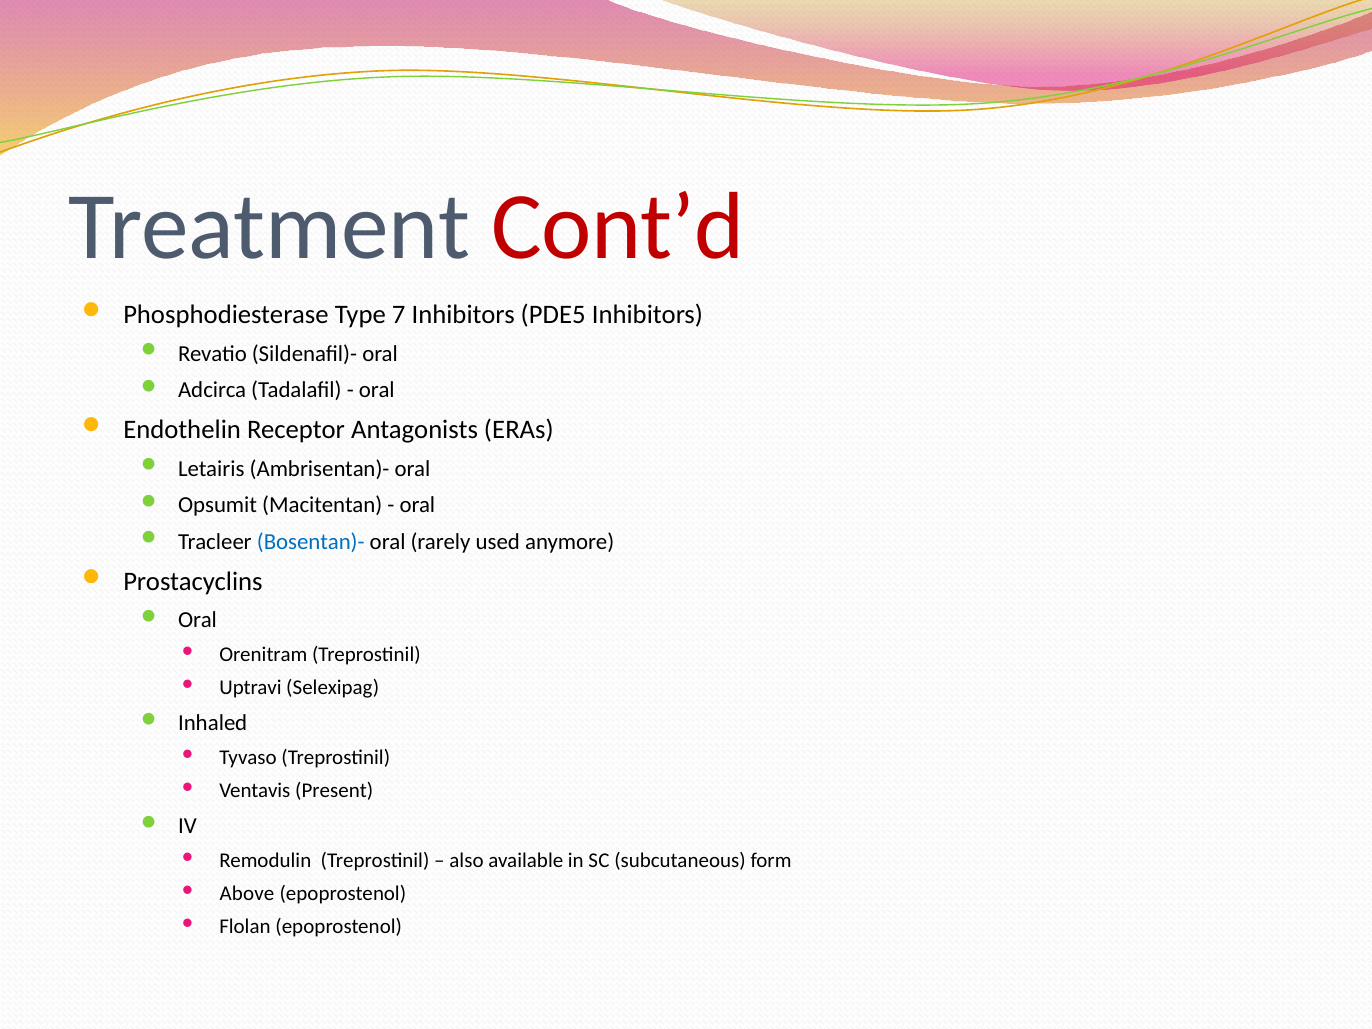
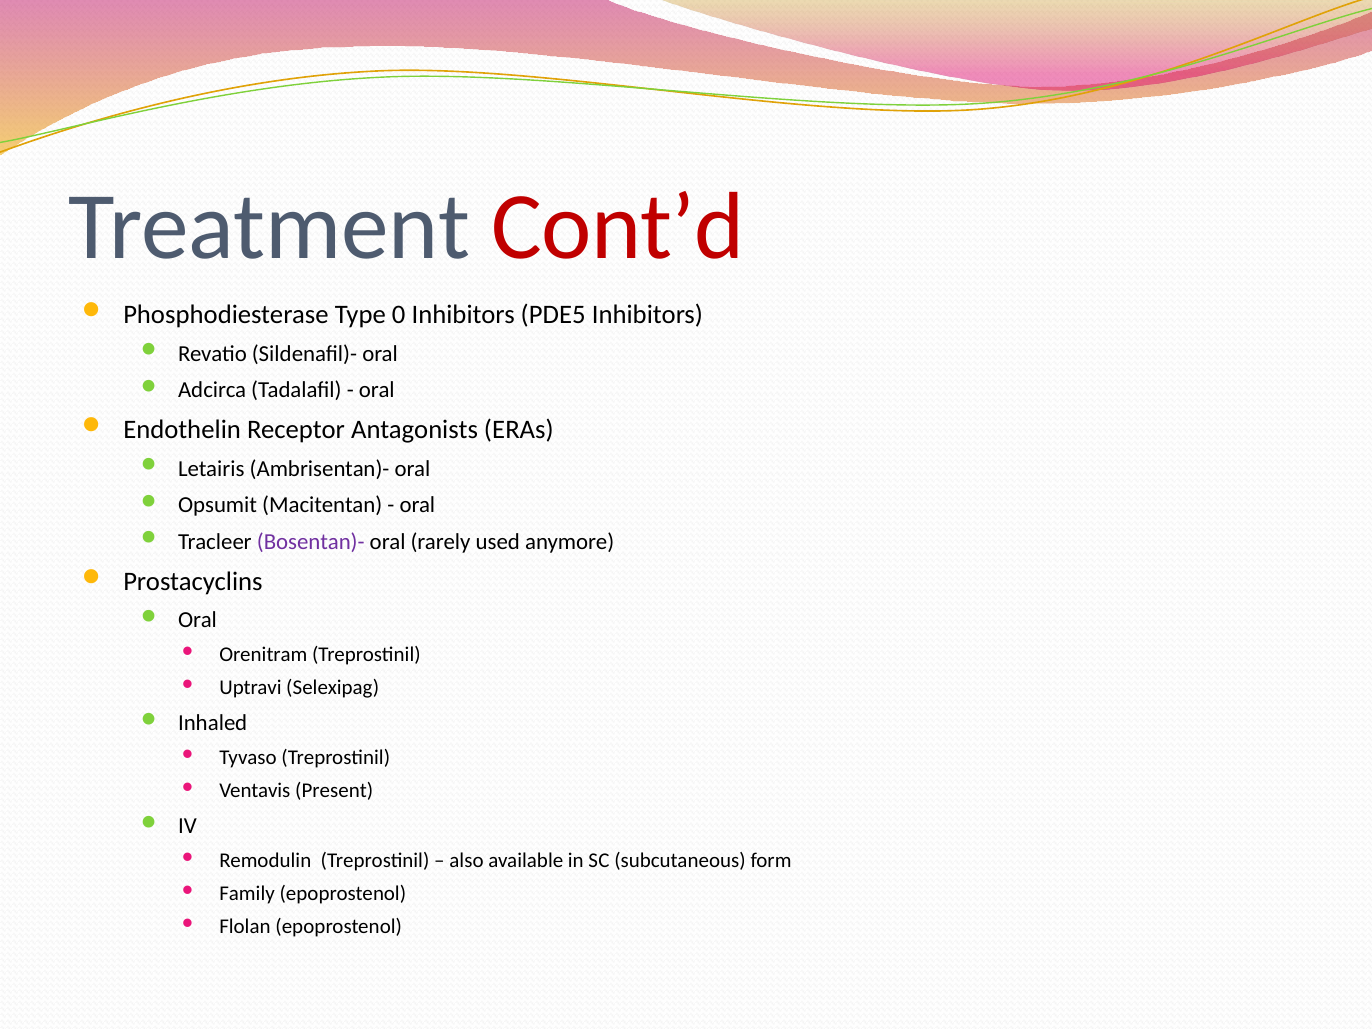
7: 7 -> 0
Bosentan)- colour: blue -> purple
Above: Above -> Family
